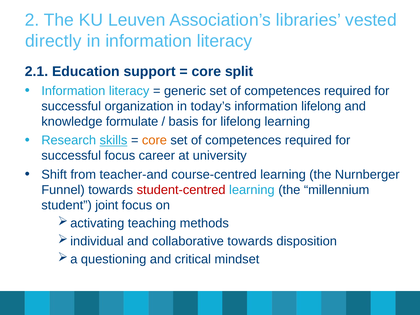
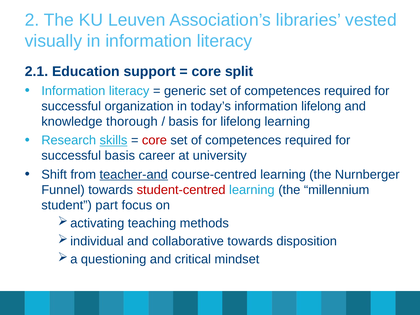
directly: directly -> visually
formulate: formulate -> thorough
core at (154, 140) colour: orange -> red
successful focus: focus -> basis
teacher-and underline: none -> present
joint: joint -> part
